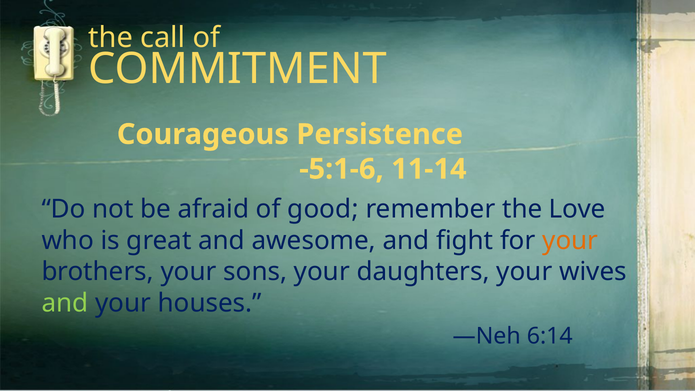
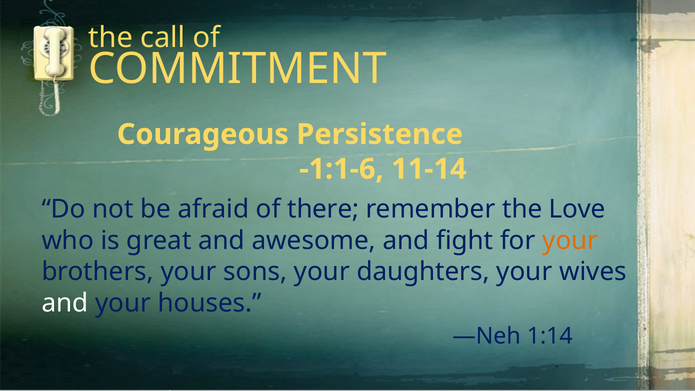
-5:1-6: -5:1-6 -> -1:1-6
good: good -> there
and at (65, 303) colour: light green -> white
6:14: 6:14 -> 1:14
